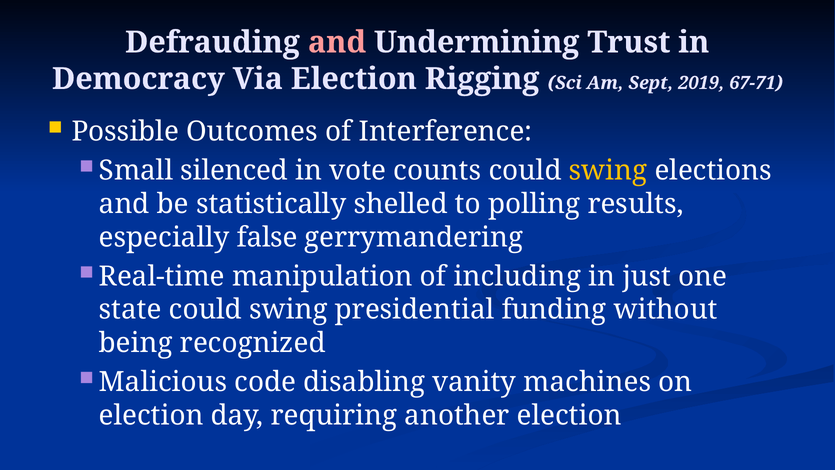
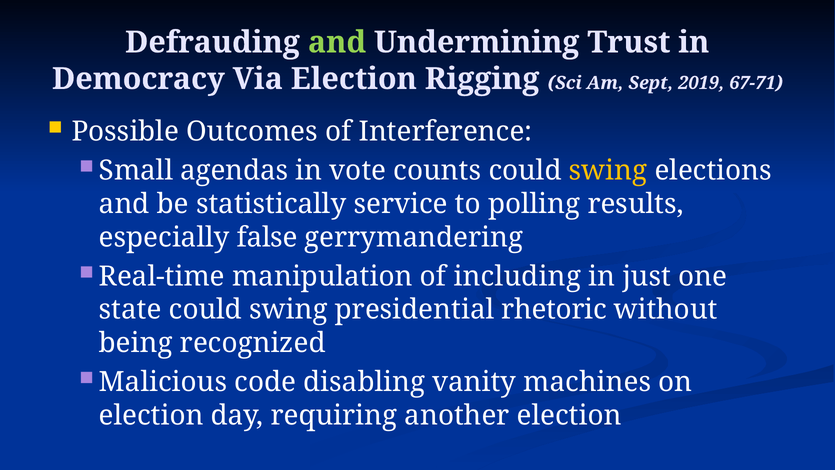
and at (337, 42) colour: pink -> light green
silenced: silenced -> agendas
shelled: shelled -> service
funding: funding -> rhetoric
